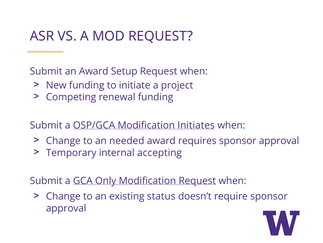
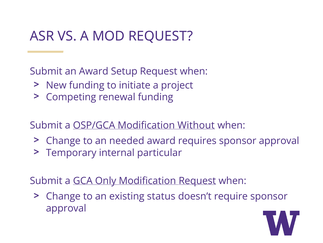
Initiates: Initiates -> Without
accepting: accepting -> particular
